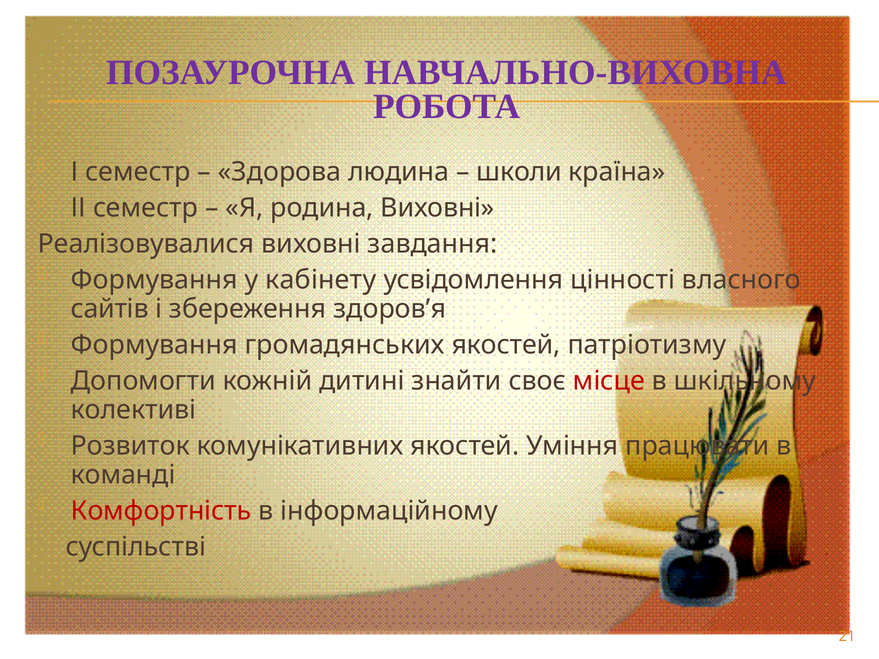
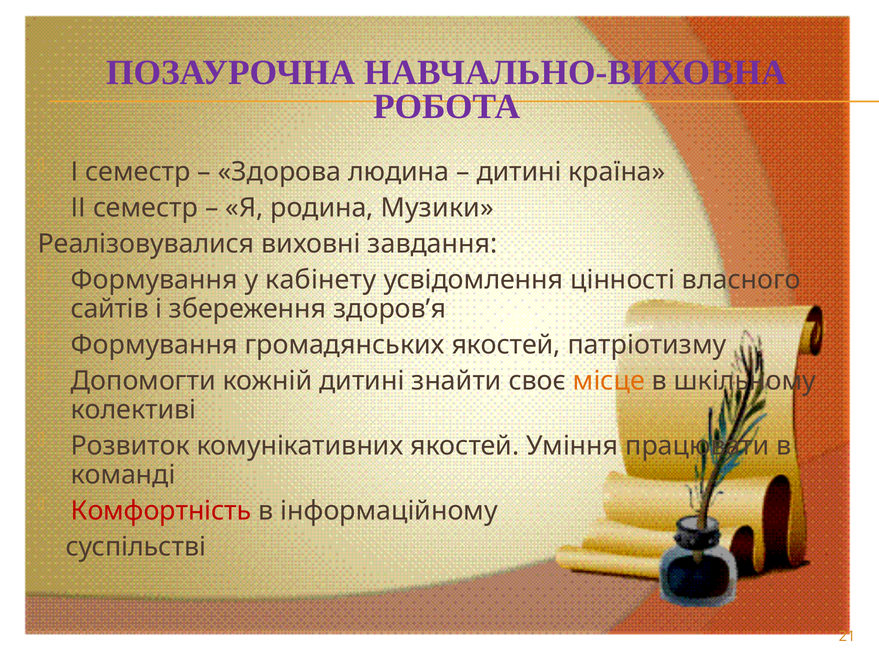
школи at (519, 172): школи -> дитині
родина Виховні: Виховні -> Музики
місце colour: red -> orange
